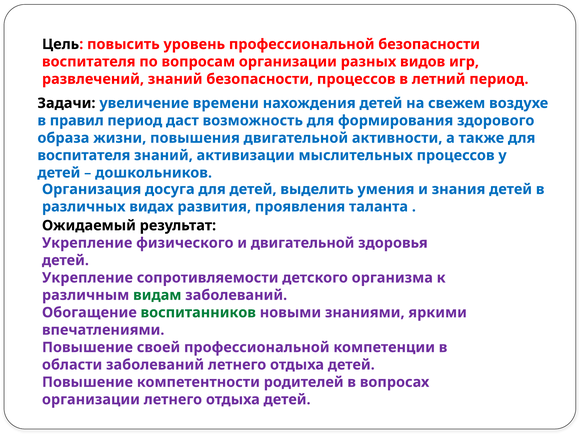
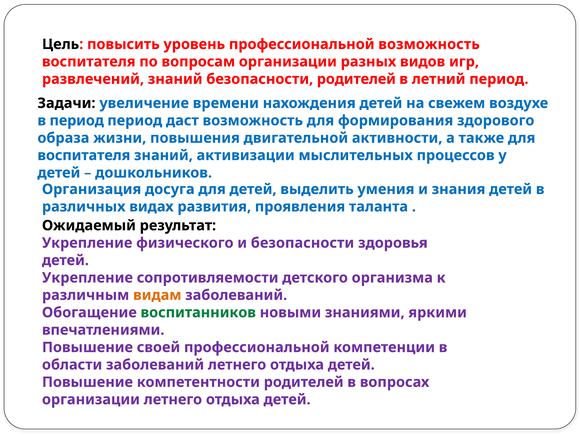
профессиональной безопасности: безопасности -> возможность
безопасности процессов: процессов -> родителей
в правил: правил -> период
и двигательной: двигательной -> безопасности
видам colour: green -> orange
